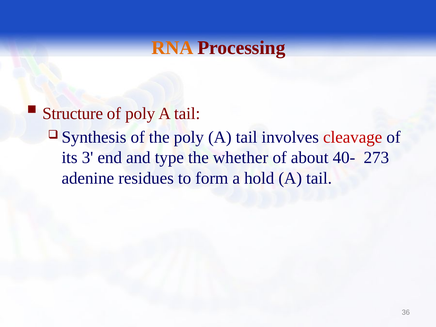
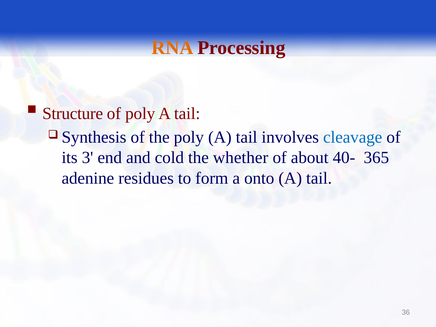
cleavage colour: red -> blue
type: type -> cold
273: 273 -> 365
hold: hold -> onto
